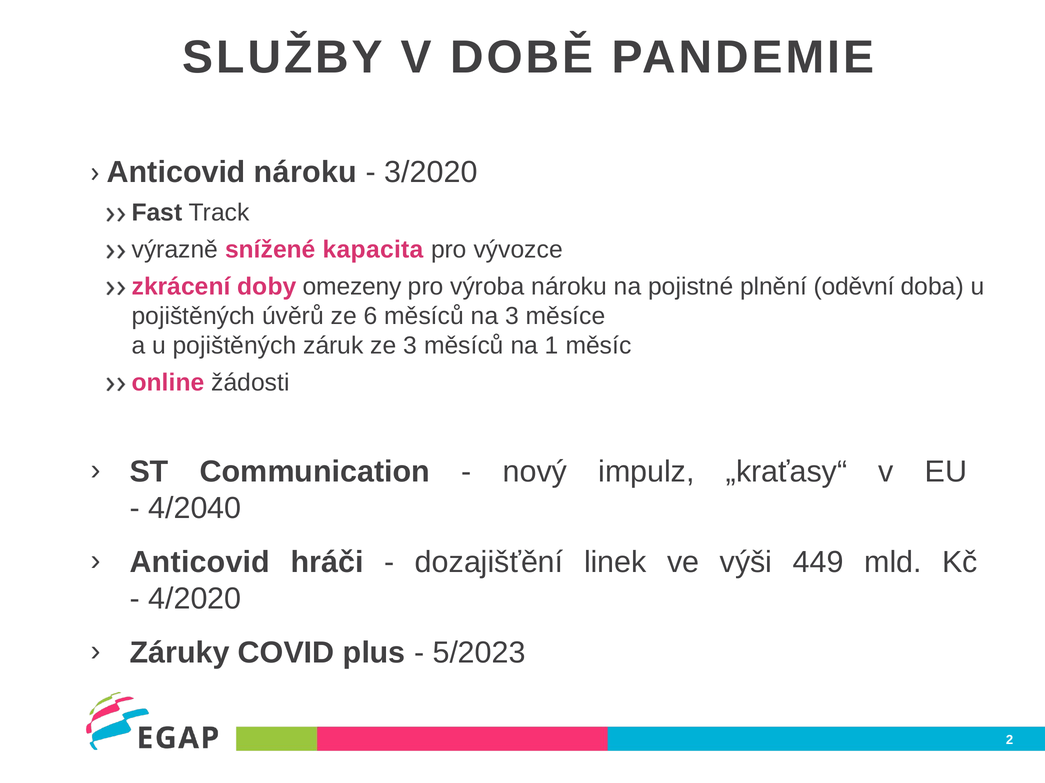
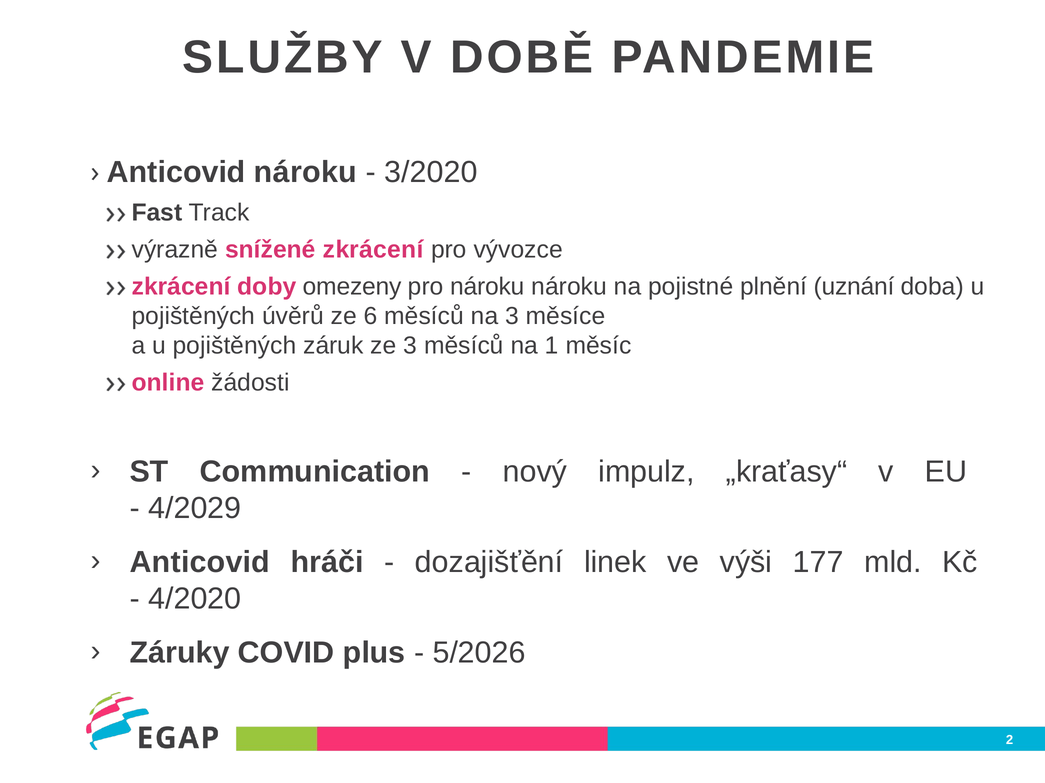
snížené kapacita: kapacita -> zkrácení
pro výroba: výroba -> nároku
oděvní: oděvní -> uznání
4/2040: 4/2040 -> 4/2029
449: 449 -> 177
5/2023: 5/2023 -> 5/2026
